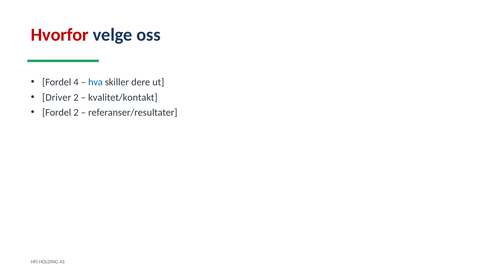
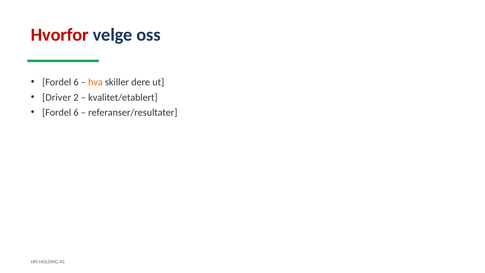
4 at (76, 82): 4 -> 6
hva colour: blue -> orange
kvalitet/kontakt: kvalitet/kontakt -> kvalitet/etablert
2 at (76, 112): 2 -> 6
